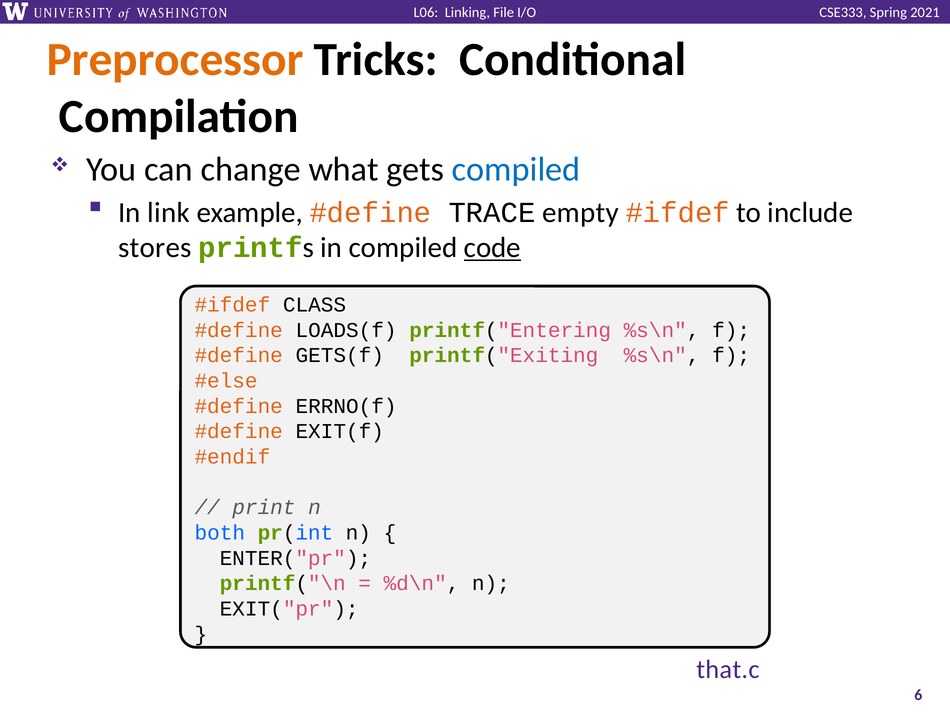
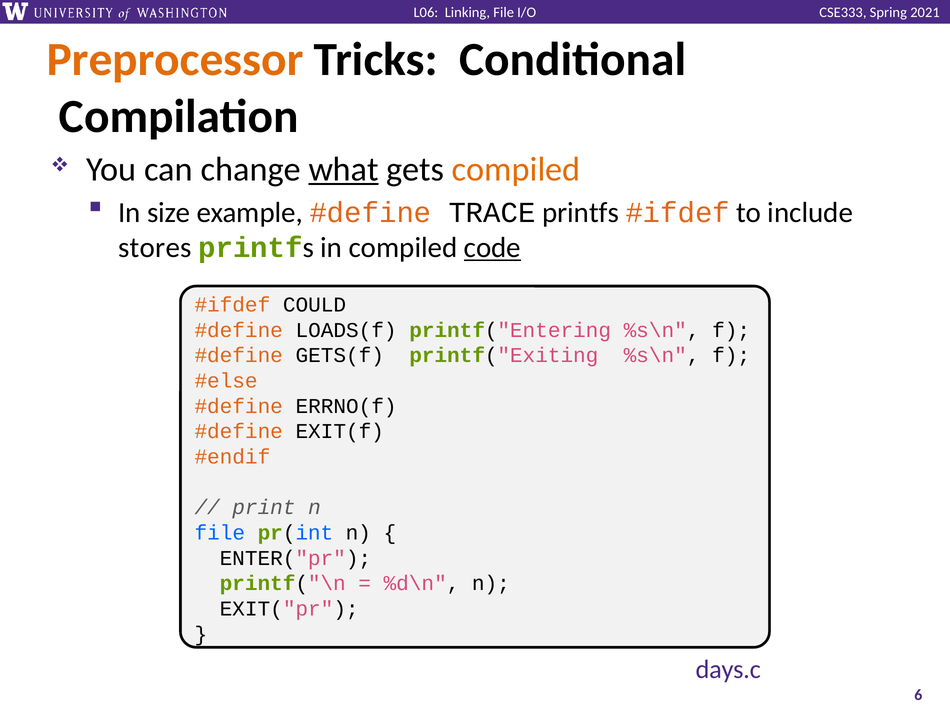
what underline: none -> present
compiled at (516, 169) colour: blue -> orange
link: link -> size
TRACE empty: empty -> printfs
CLASS: CLASS -> COULD
both at (220, 532): both -> file
that.c: that.c -> days.c
